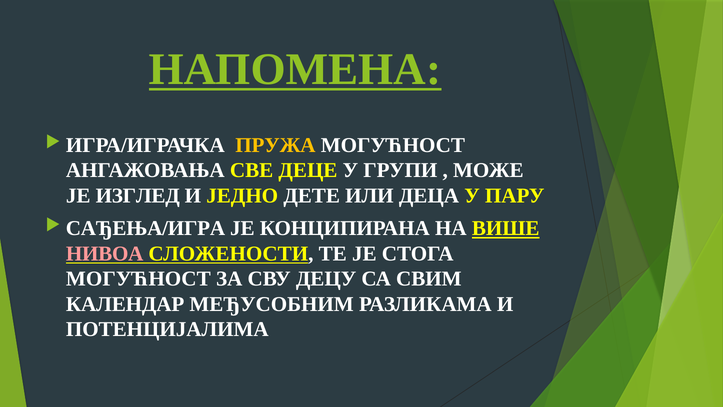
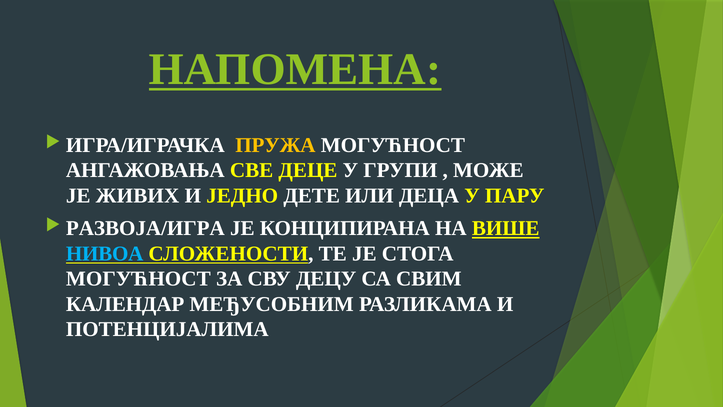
ИЗГЛЕД: ИЗГЛЕД -> ЖИВИХ
САЂЕЊА/ИГРА: САЂЕЊА/ИГРА -> РАЗВОЈА/ИГРА
НИВОА colour: pink -> light blue
